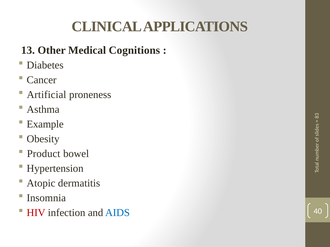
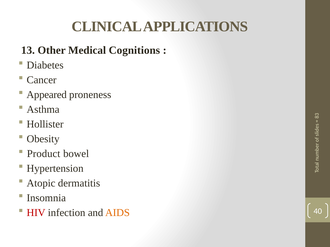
Artificial: Artificial -> Appeared
Example: Example -> Hollister
AIDS colour: blue -> orange
